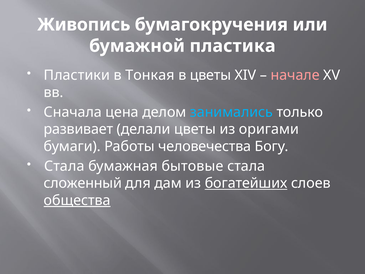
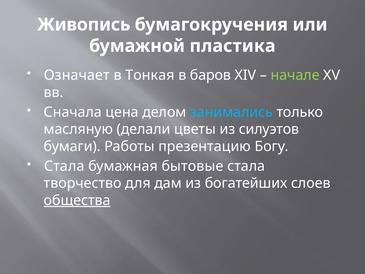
Пластики: Пластики -> Означает
в цветы: цветы -> баров
начале colour: pink -> light green
развивает: развивает -> масляную
оригами: оригами -> силуэтов
человечества: человечества -> презентацию
сложенный: сложенный -> творчество
богатейших underline: present -> none
